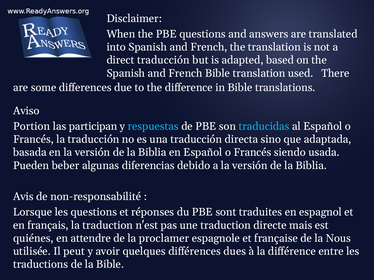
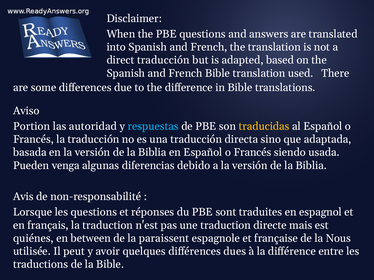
participan: participan -> autoridad
traducidas colour: light blue -> yellow
beber: beber -> venga
attendre: attendre -> between
proclamer: proclamer -> paraissent
